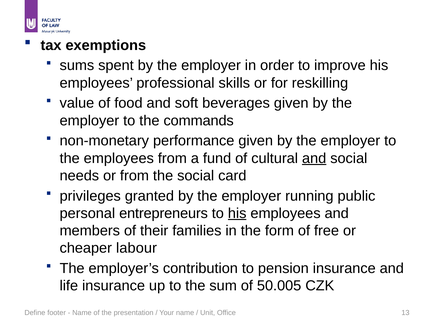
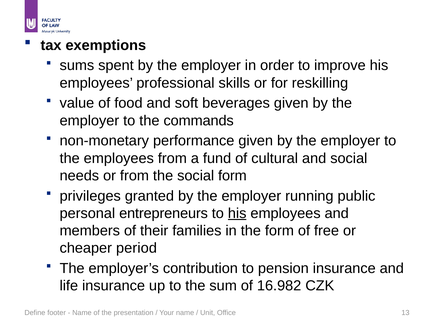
and at (314, 158) underline: present -> none
social card: card -> form
labour: labour -> period
50.005: 50.005 -> 16.982
